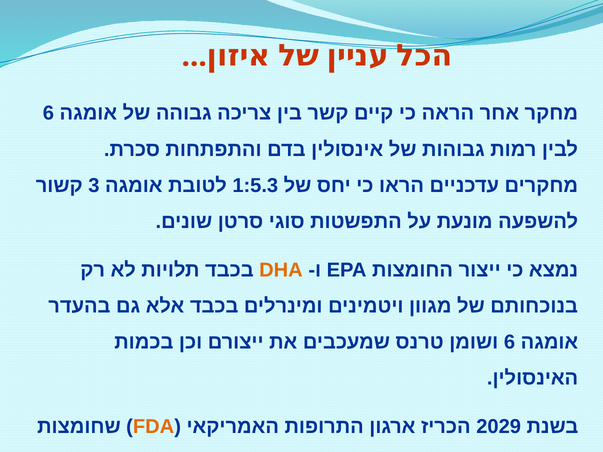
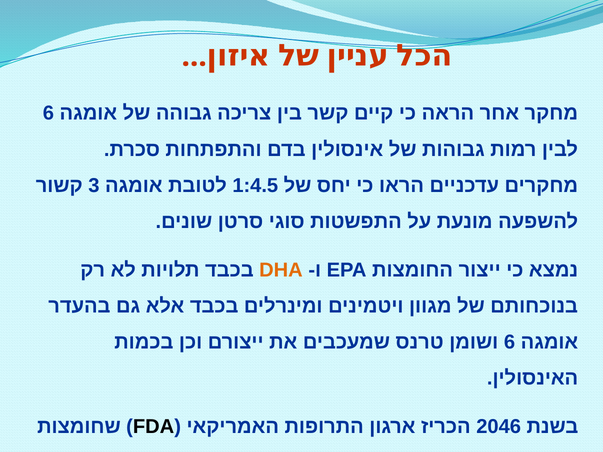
1:5.3: 1:5.3 -> 1:4.5
FDA colour: orange -> black
2029: 2029 -> 2046
